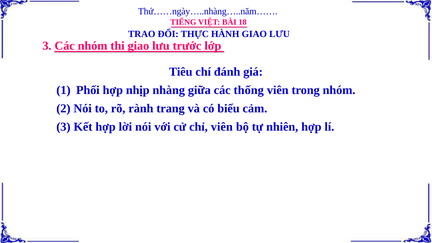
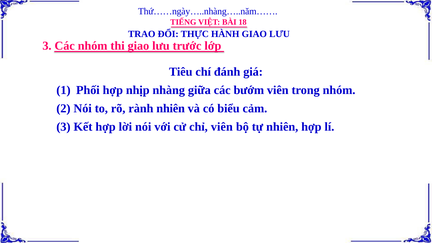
thống: thống -> bướm
rành trang: trang -> nhiên
